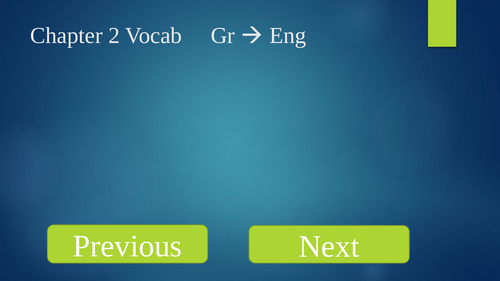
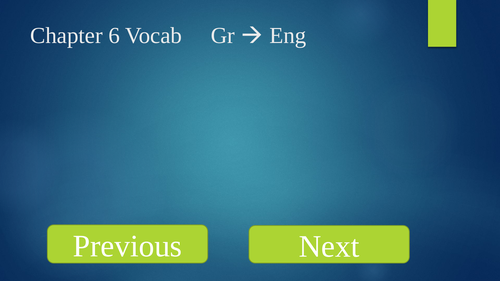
2: 2 -> 6
